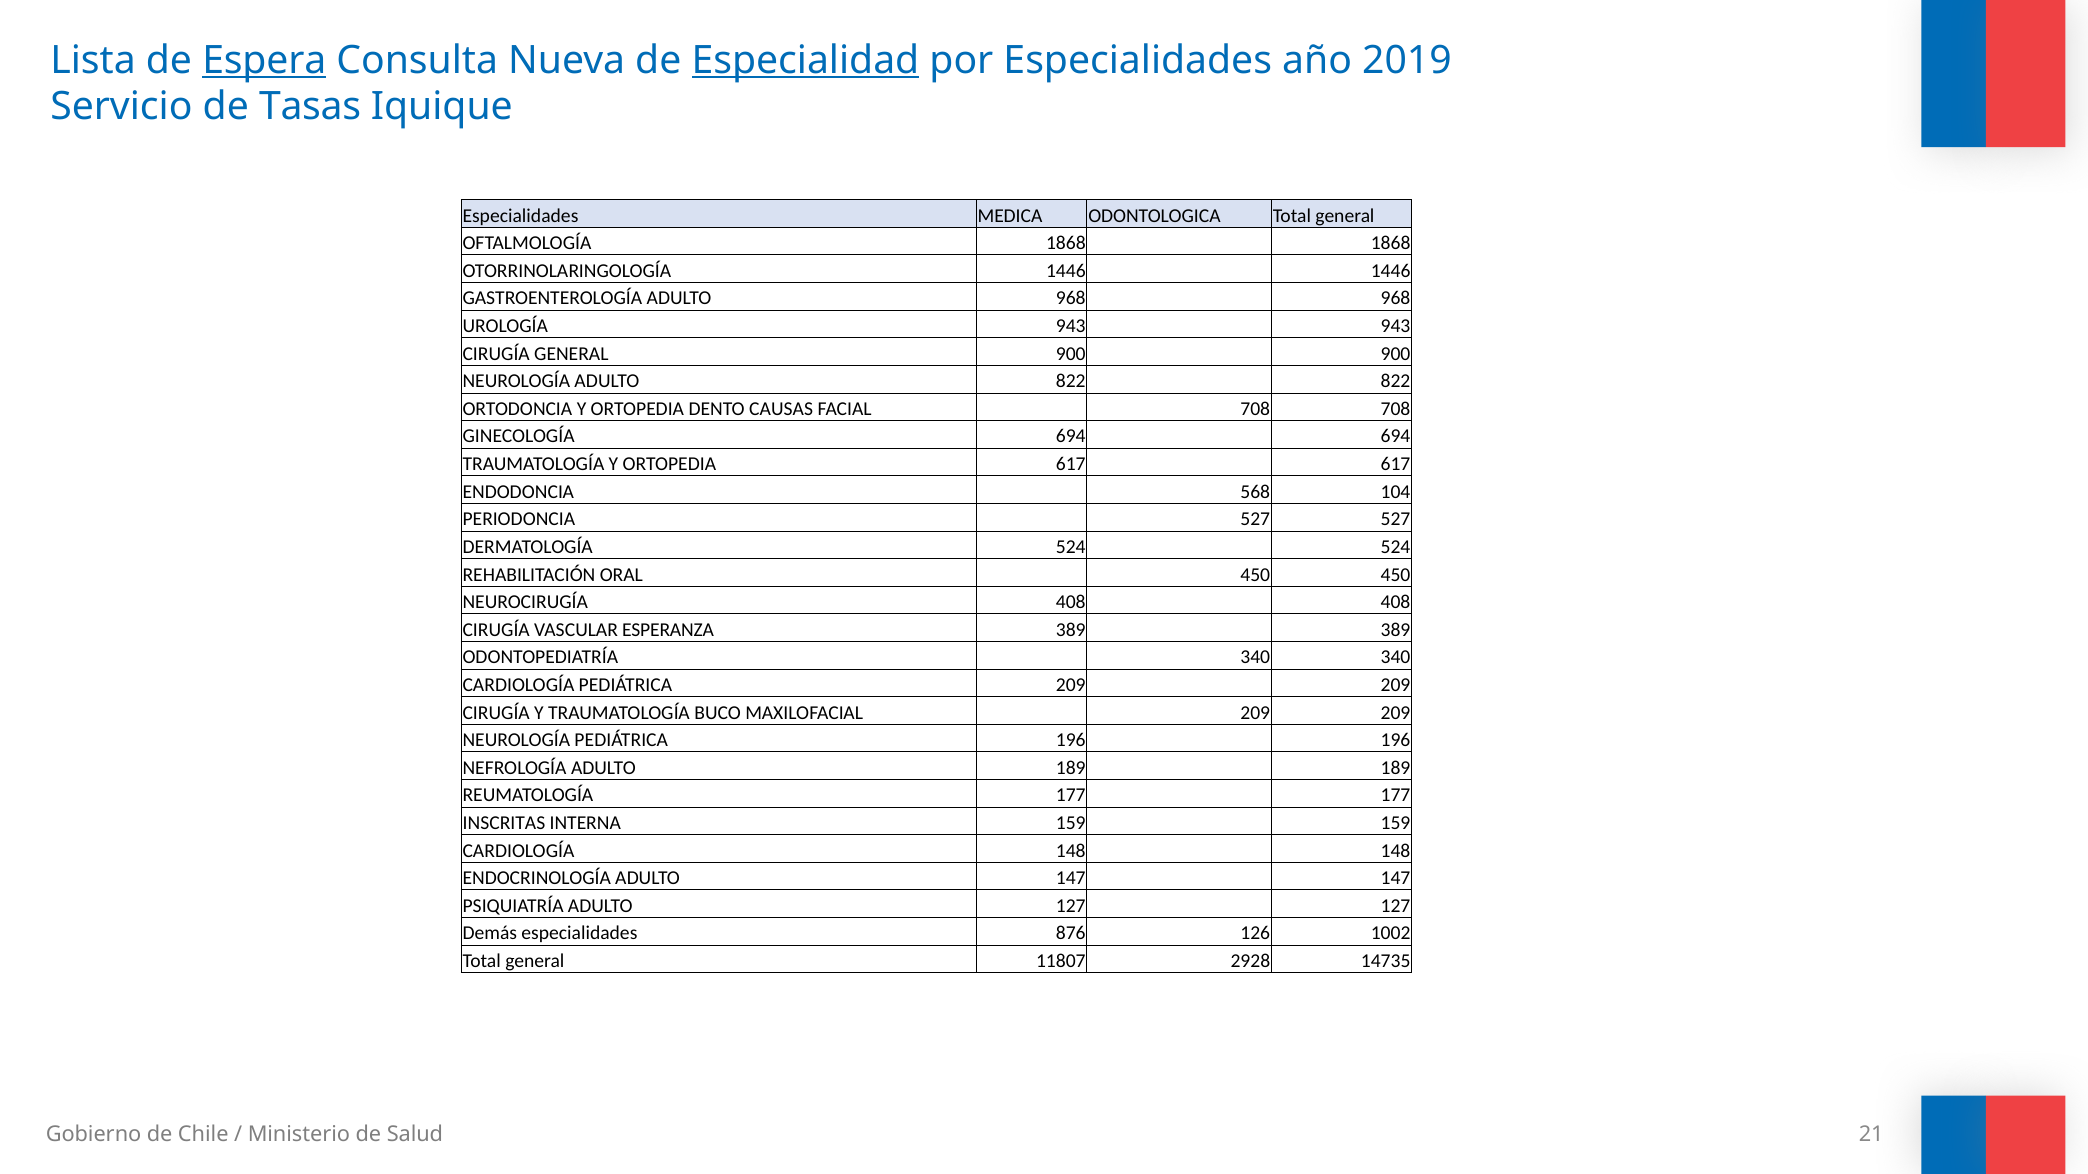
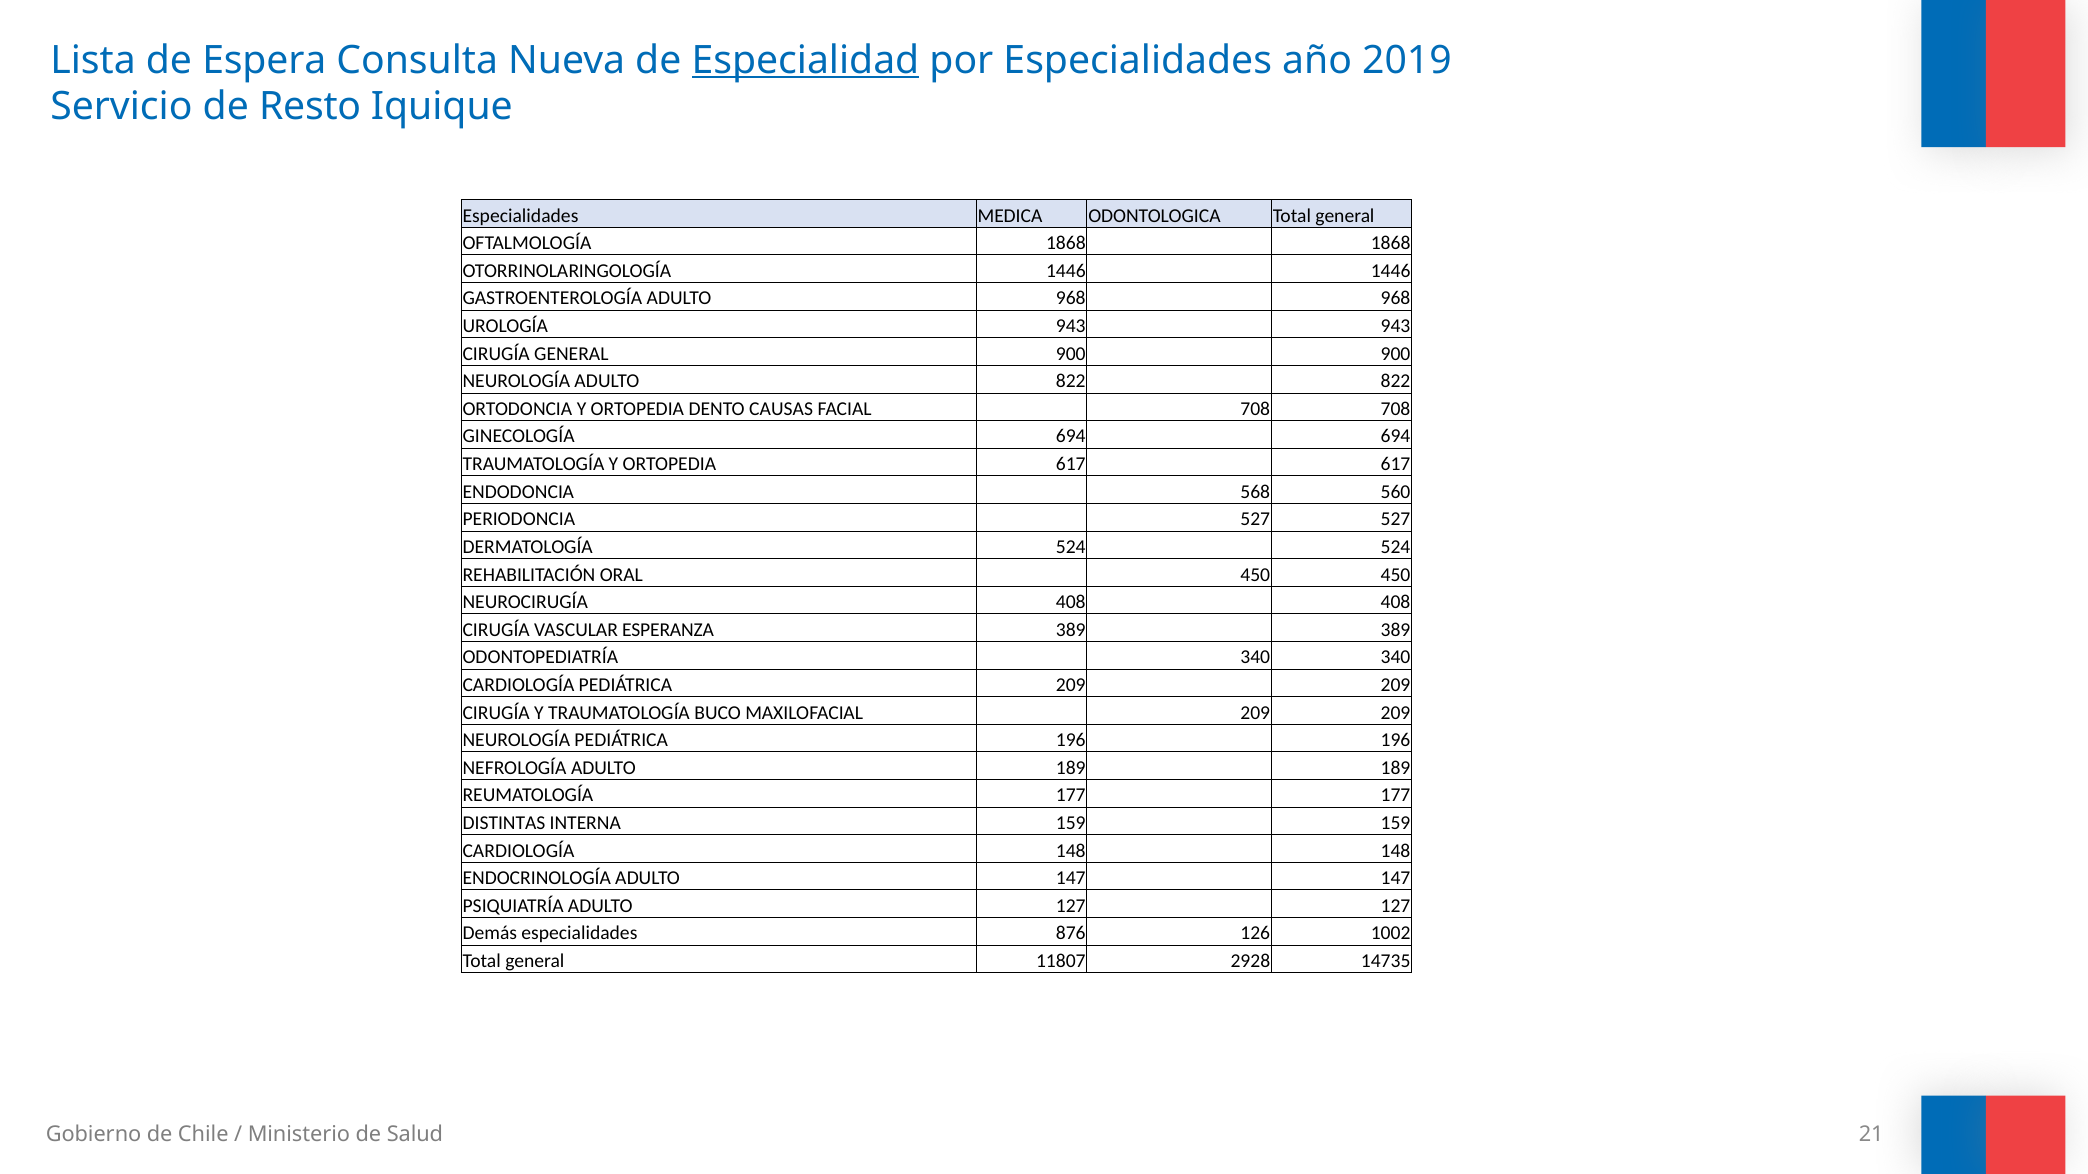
Espera underline: present -> none
Tasas: Tasas -> Resto
104: 104 -> 560
INSCRITAS: INSCRITAS -> DISTINTAS
